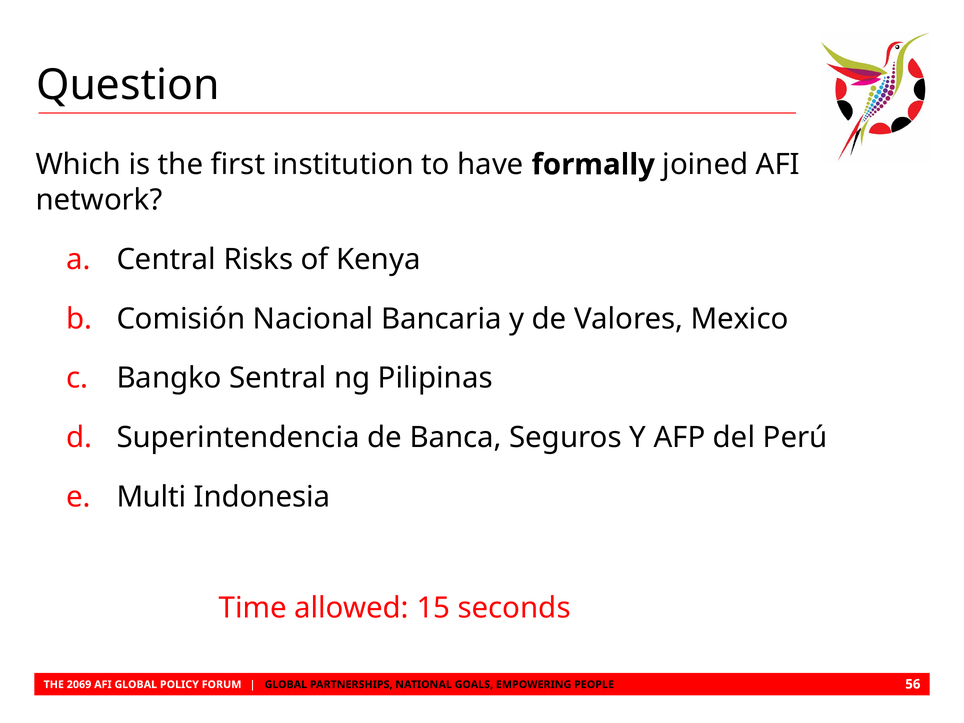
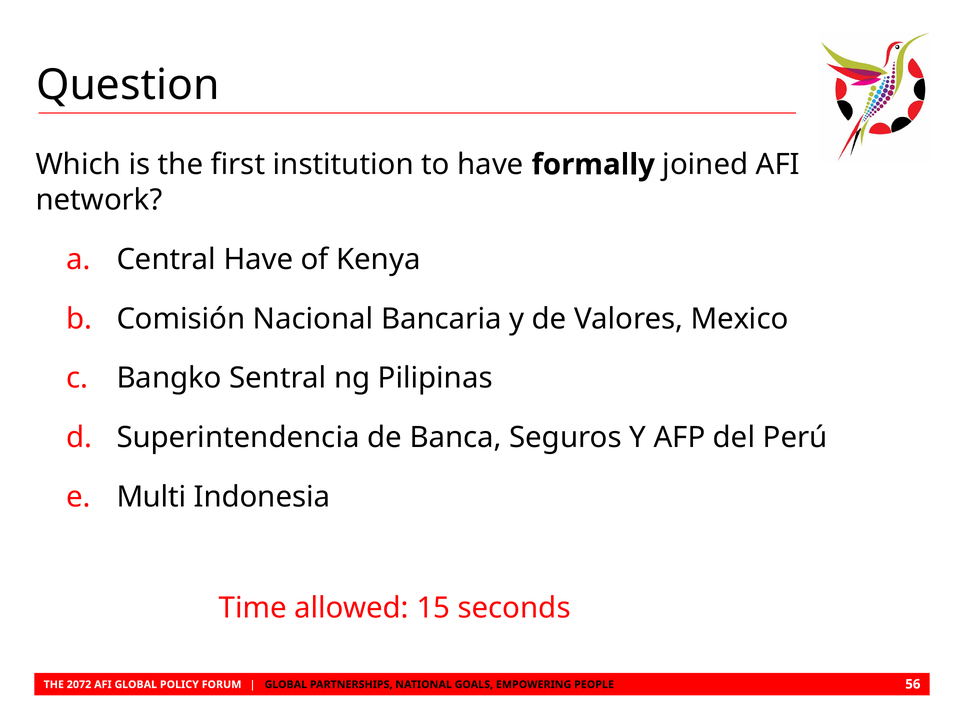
Central Risks: Risks -> Have
2069: 2069 -> 2072
